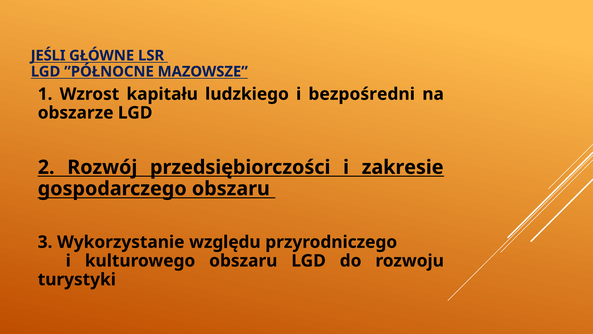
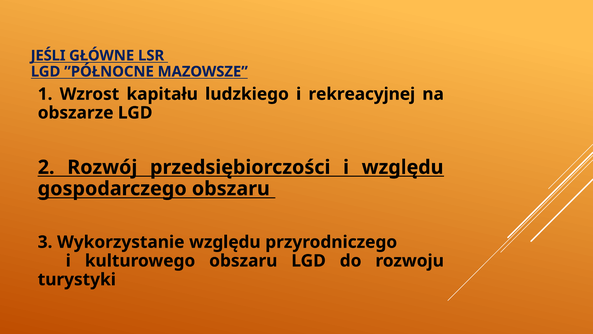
bezpośredni: bezpośredni -> rekreacyjnej
i zakresie: zakresie -> względu
